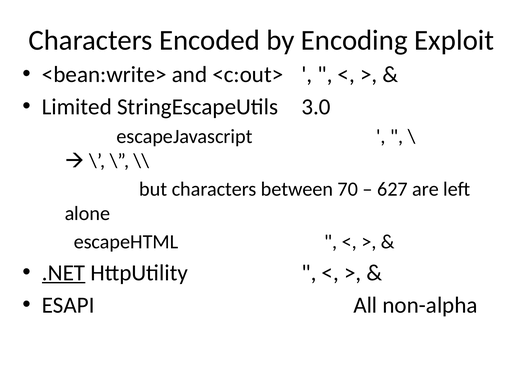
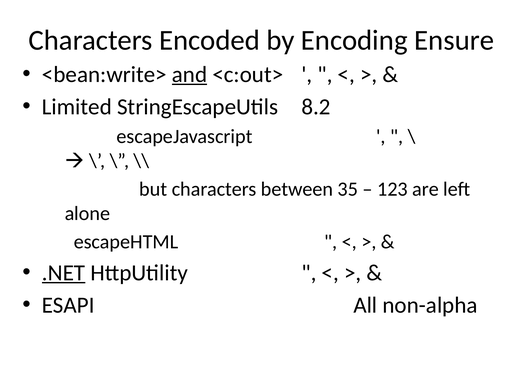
Exploit: Exploit -> Ensure
and underline: none -> present
3.0: 3.0 -> 8.2
70: 70 -> 35
627: 627 -> 123
